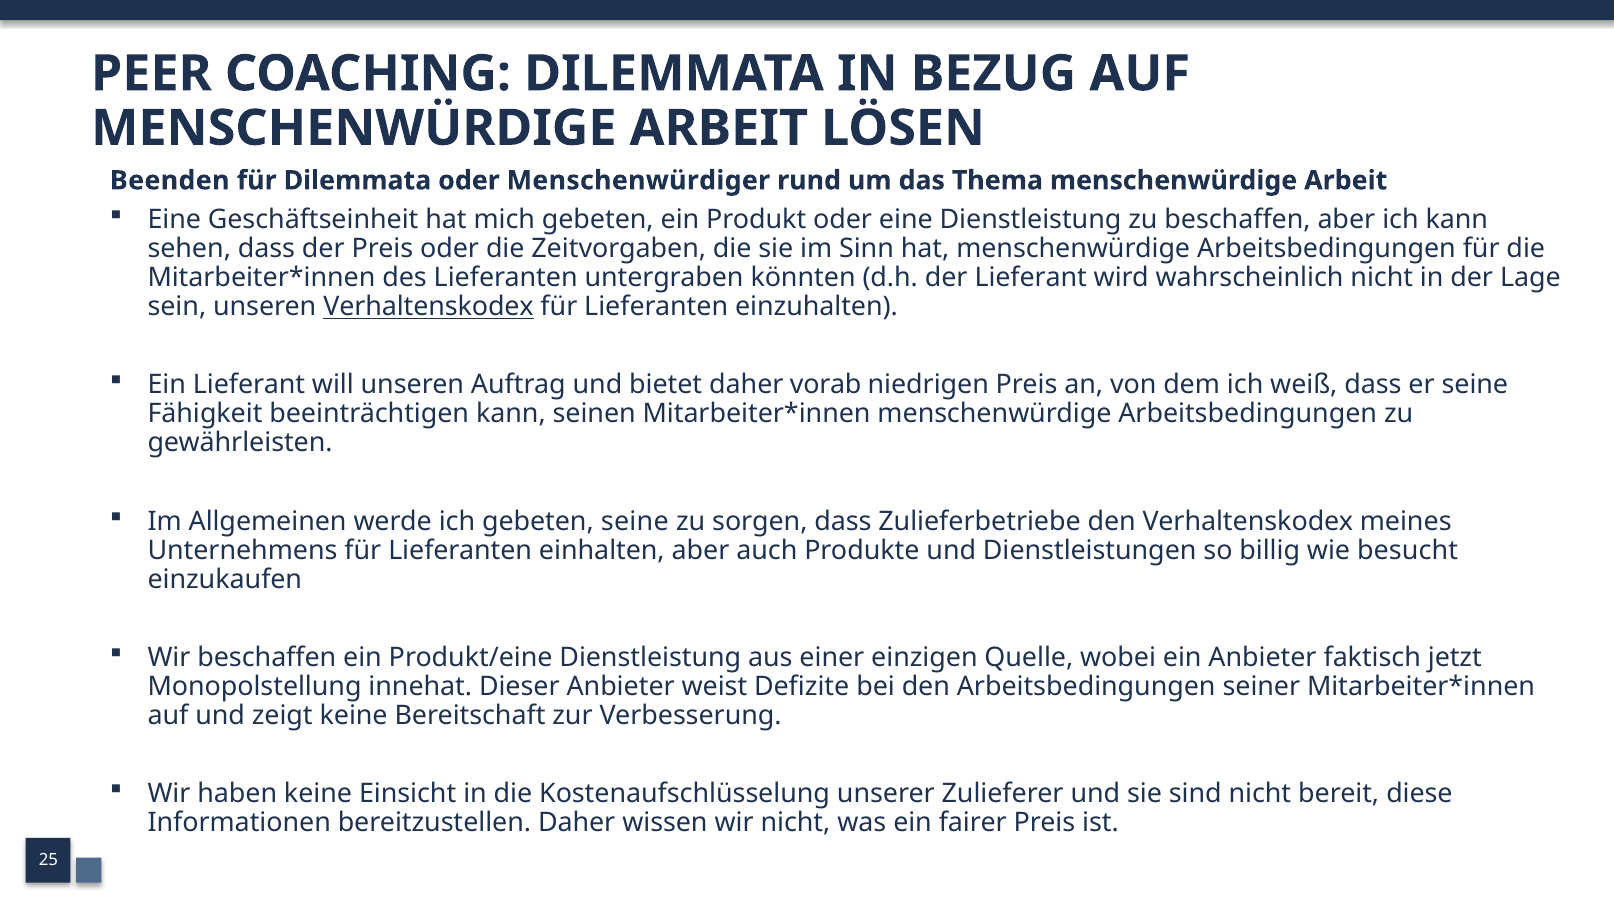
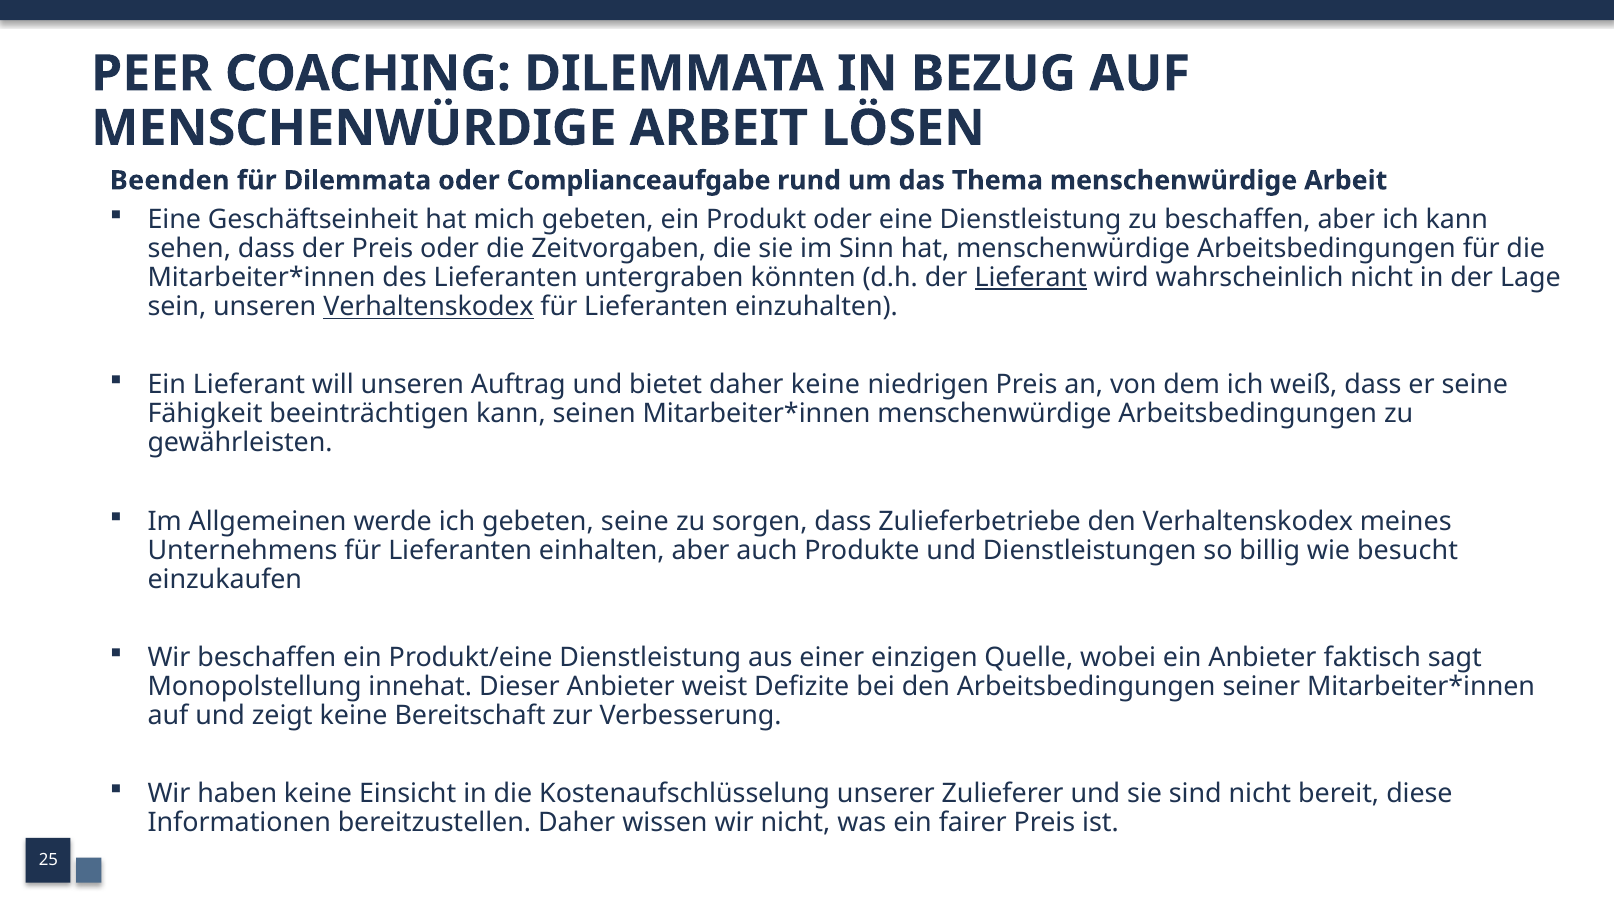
Menschenwürdiger: Menschenwürdiger -> Complianceaufgabe
Lieferant at (1031, 278) underline: none -> present
daher vorab: vorab -> keine
jetzt: jetzt -> sagt
